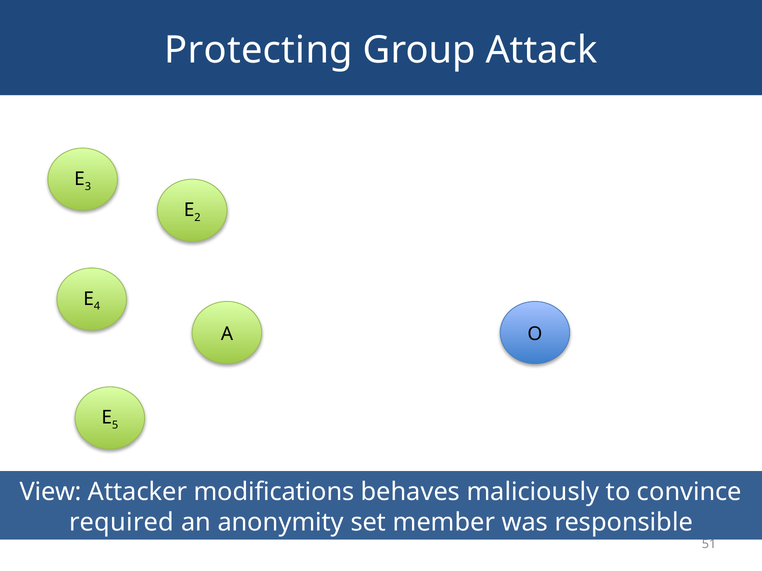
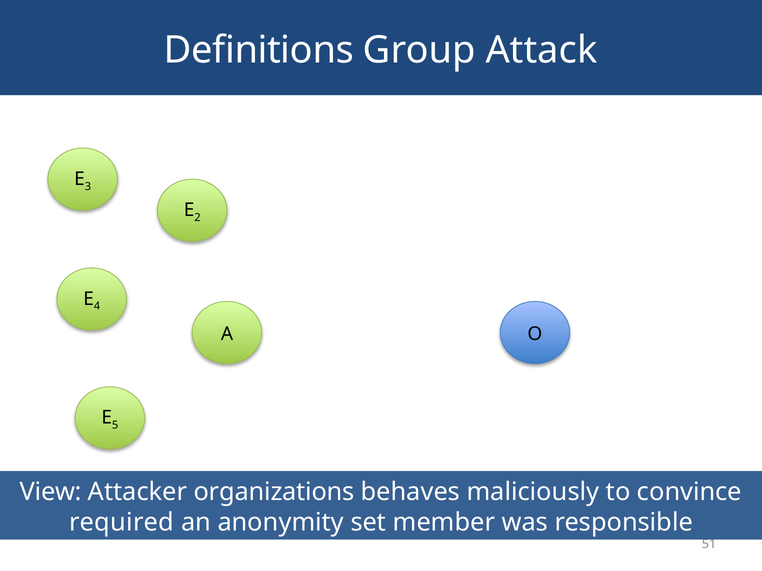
Protecting: Protecting -> Definitions
modifications: modifications -> organizations
